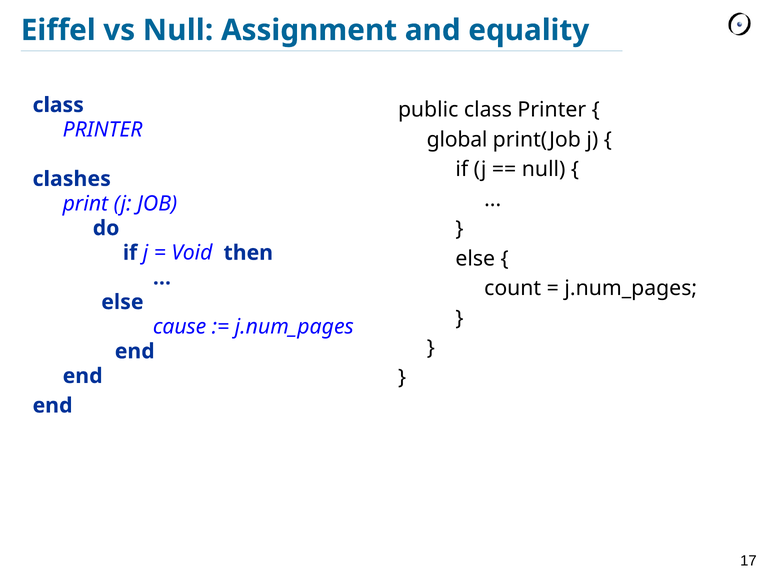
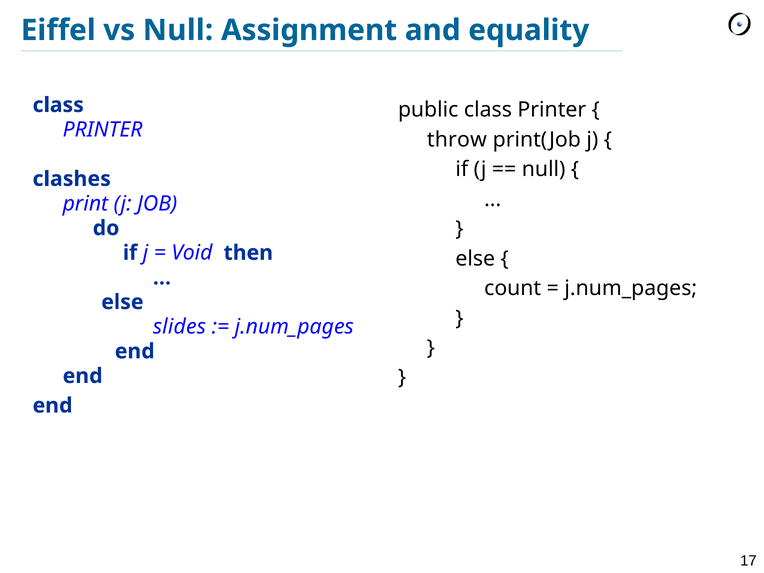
global: global -> throw
cause: cause -> slides
